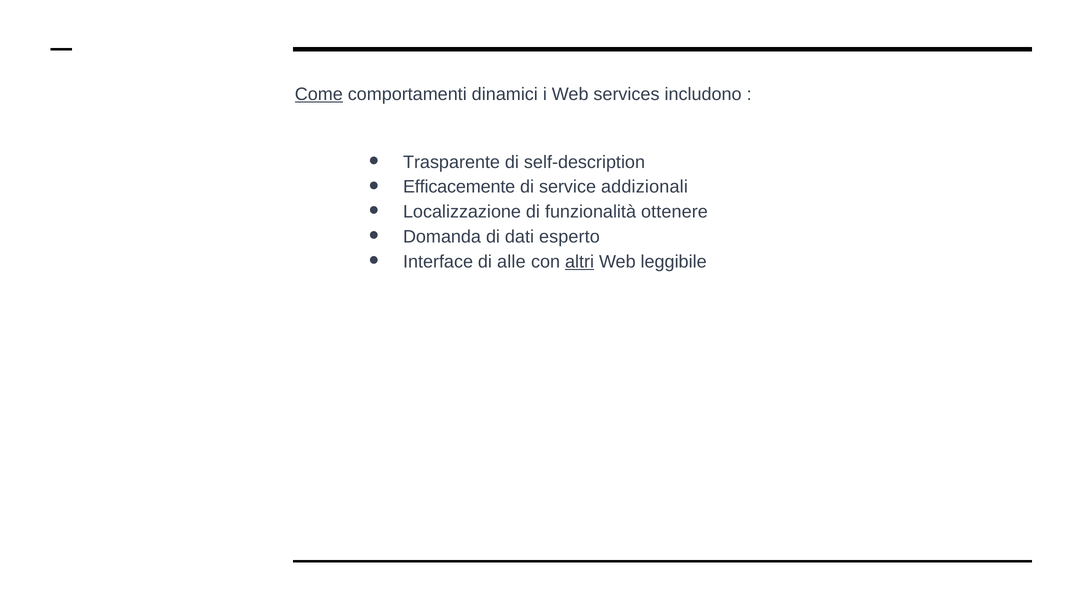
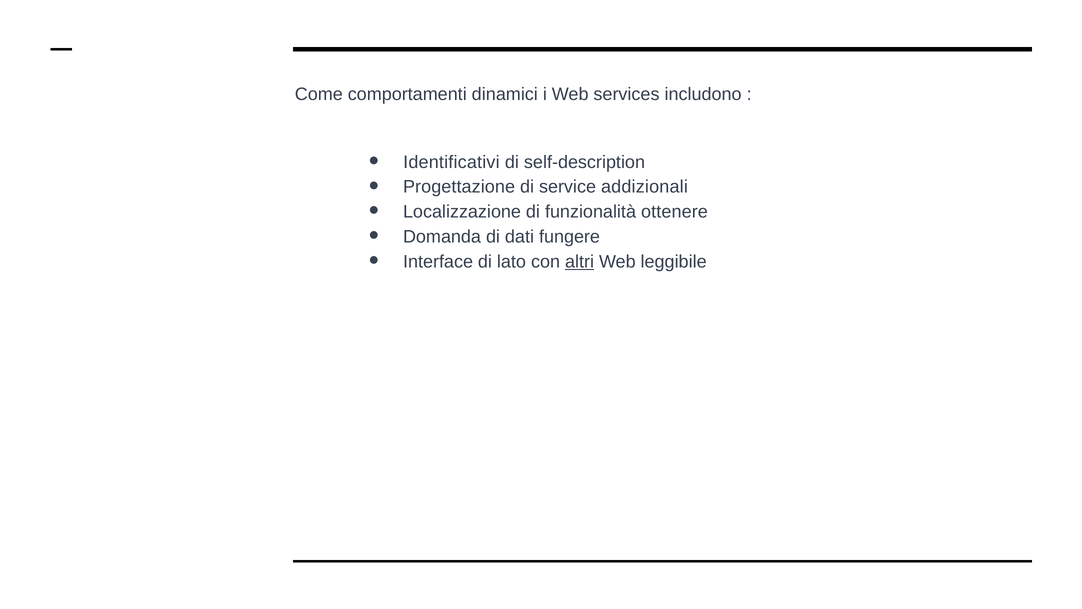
Come underline: present -> none
Trasparente: Trasparente -> Identificativi
Efficacemente: Efficacemente -> Progettazione
esperto: esperto -> fungere
alle: alle -> lato
